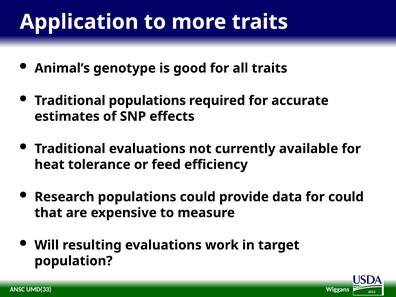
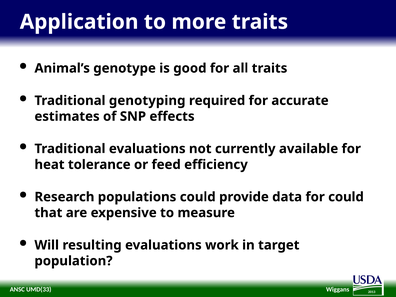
Traditional populations: populations -> genotyping
